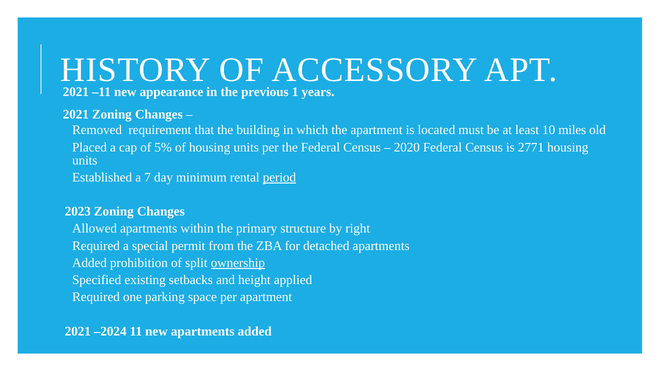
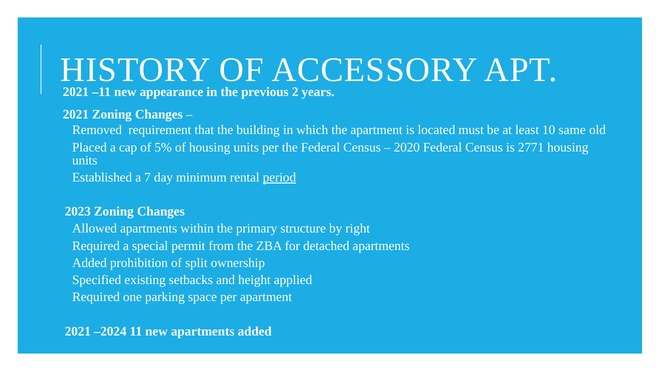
1: 1 -> 2
miles: miles -> same
ownership underline: present -> none
